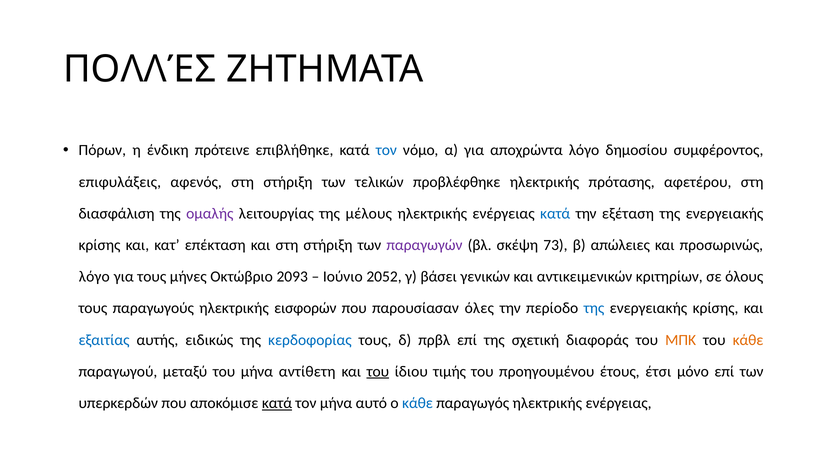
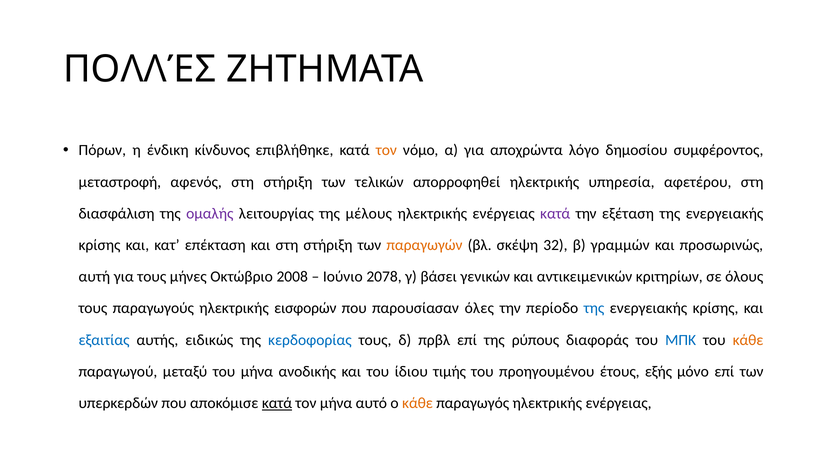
πρότεινε: πρότεινε -> κίνδυνος
τον at (386, 150) colour: blue -> orange
επιφυλάξεις: επιφυλάξεις -> μεταστροφή
προβλέφθηκε: προβλέφθηκε -> απορροφηθεί
πρότασης: πρότασης -> υπηρεσία
κατά at (555, 214) colour: blue -> purple
παραγωγών colour: purple -> orange
73: 73 -> 32
απώλειες: απώλειες -> γραμμών
λόγο at (94, 277): λόγο -> αυτή
2093: 2093 -> 2008
2052: 2052 -> 2078
σχετική: σχετική -> ρύπους
ΜΠΚ colour: orange -> blue
αντίθετη: αντίθετη -> ανοδικής
του at (378, 372) underline: present -> none
έτσι: έτσι -> εξής
κάθε at (418, 403) colour: blue -> orange
